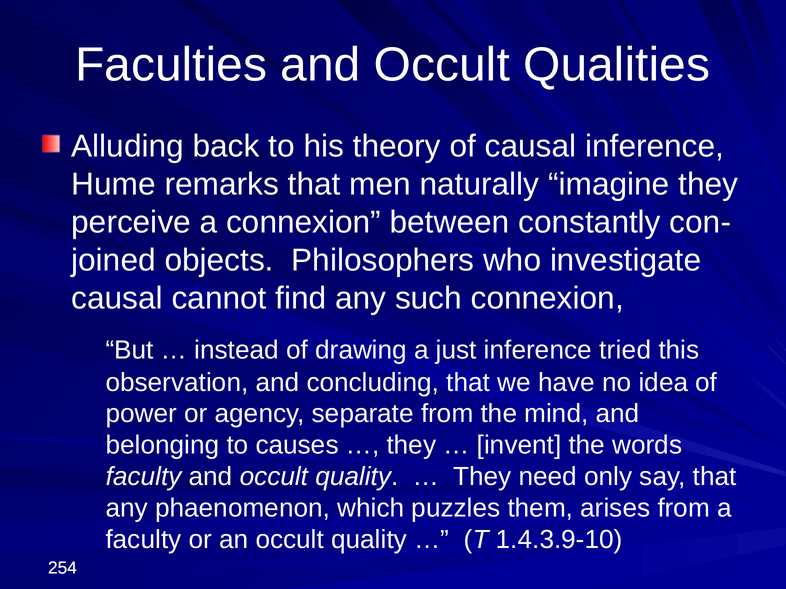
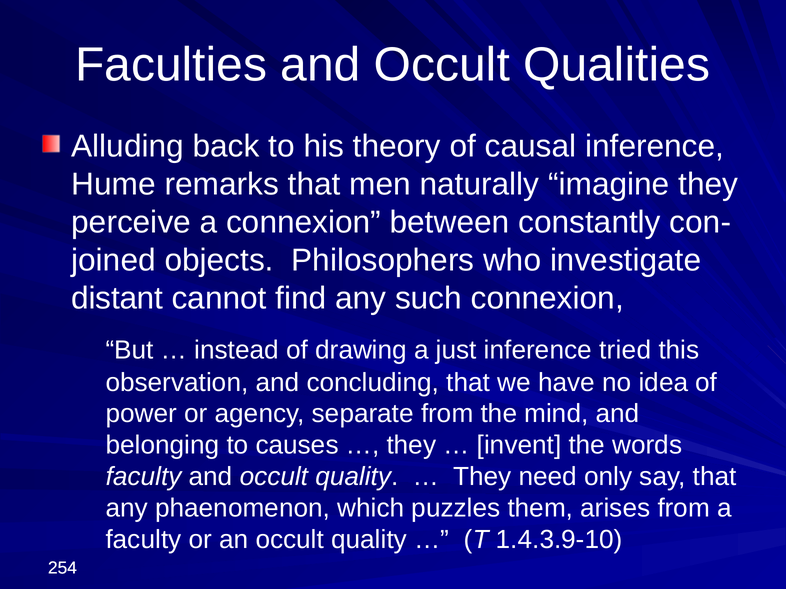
causal at (117, 299): causal -> distant
